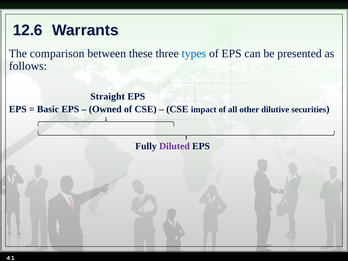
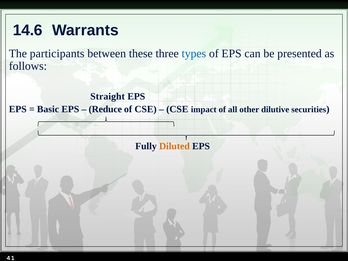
12.6: 12.6 -> 14.6
comparison: comparison -> participants
Owned: Owned -> Reduce
Diluted colour: purple -> orange
